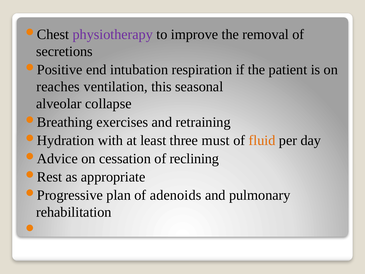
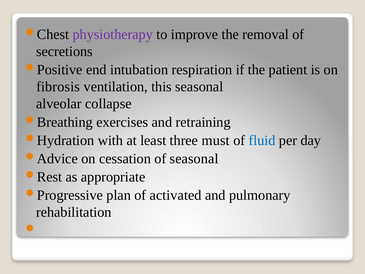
reaches: reaches -> fibrosis
fluid colour: orange -> blue
of reclining: reclining -> seasonal
adenoids: adenoids -> activated
